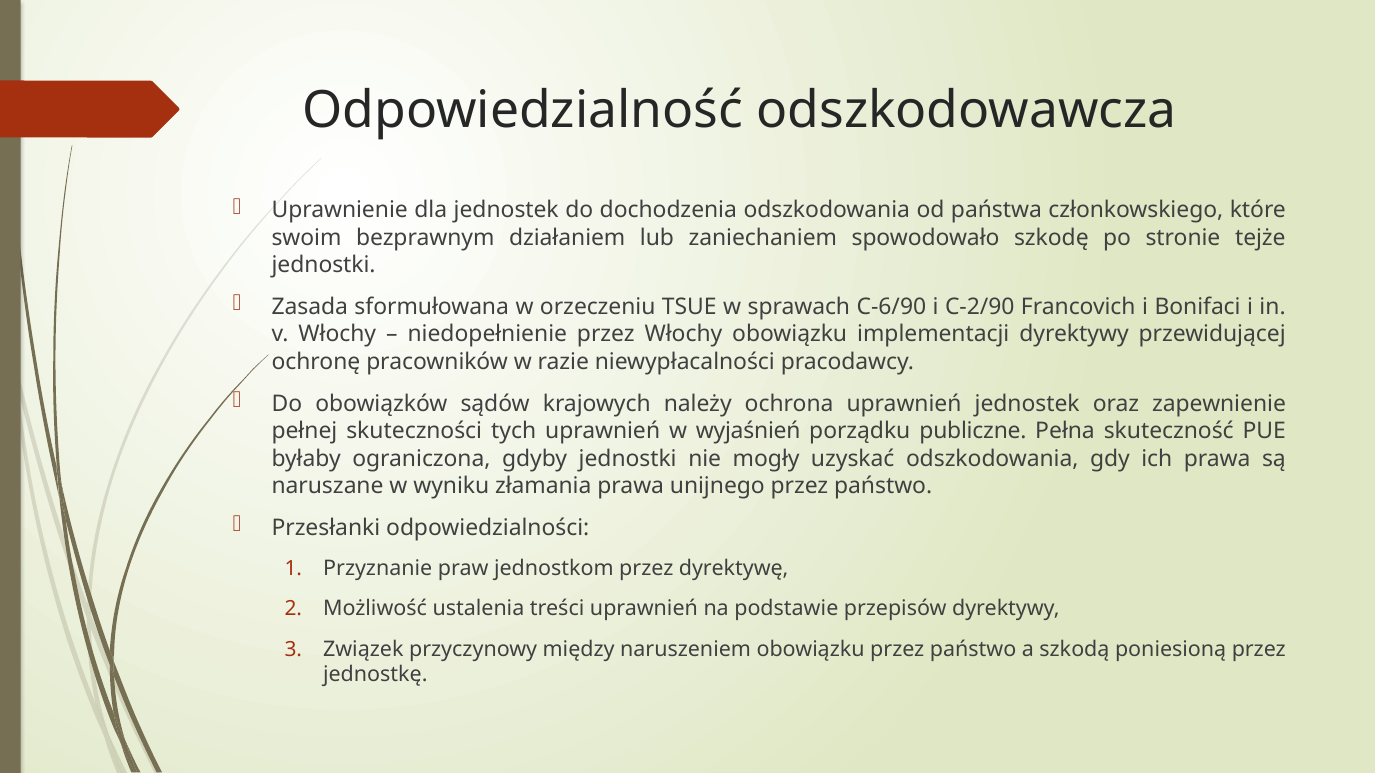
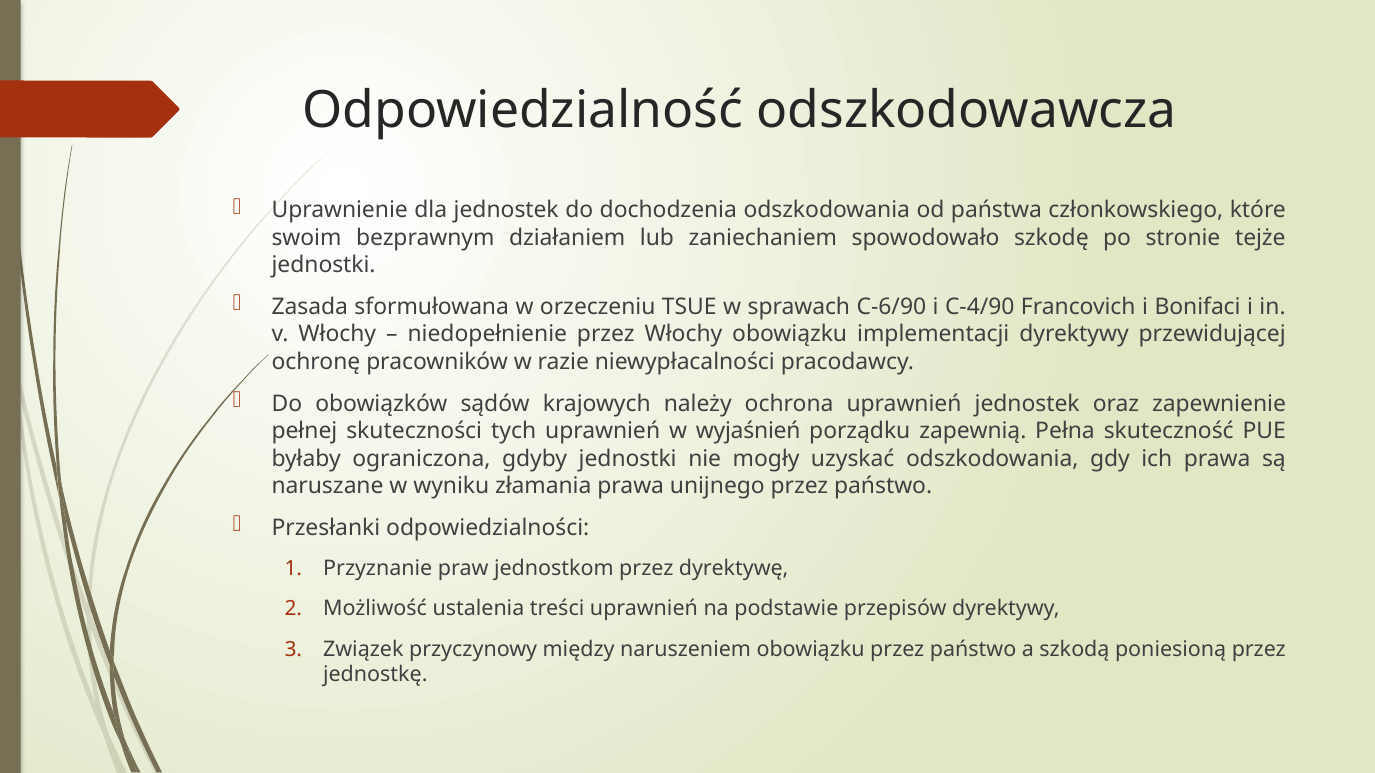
C-2/90: C-2/90 -> C-4/90
publiczne: publiczne -> zapewnią
